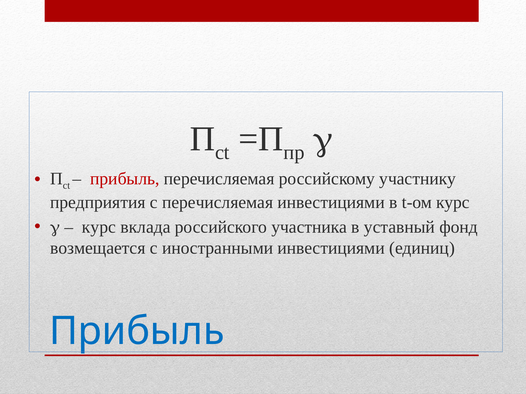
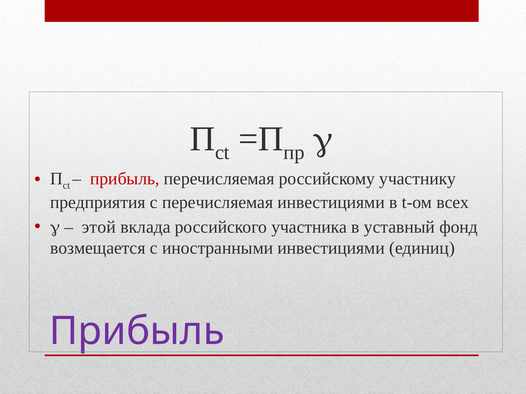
t-ом курс: курс -> всех
курс at (99, 227): курс -> этой
Прибыль at (137, 331) colour: blue -> purple
